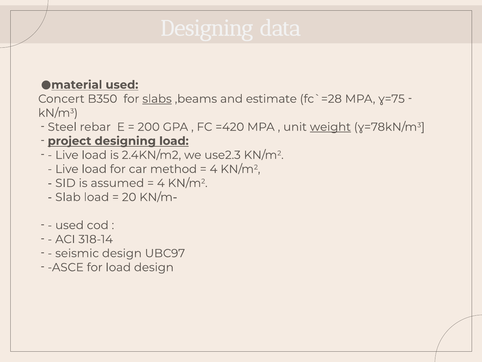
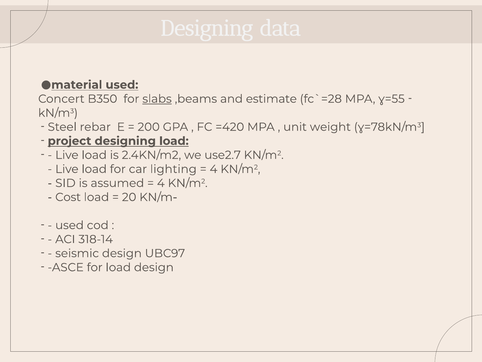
ɣ=75: ɣ=75 -> ɣ=55
weight underline: present -> none
use2.3: use2.3 -> use2.7
method: method -> lighting
Slab: Slab -> Cost
